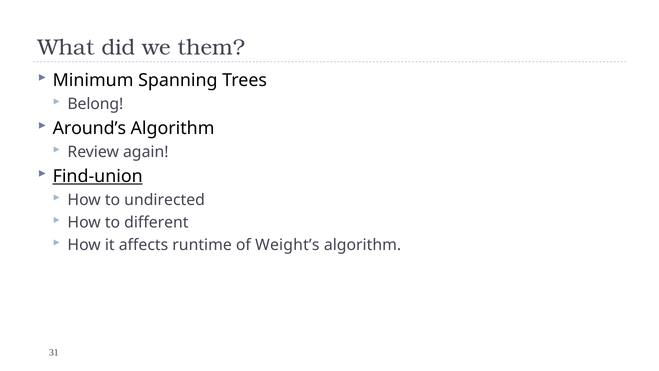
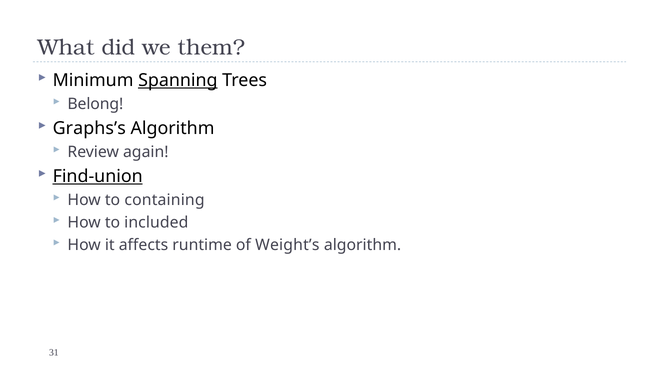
Spanning underline: none -> present
Around’s: Around’s -> Graphs’s
undirected: undirected -> containing
different: different -> included
